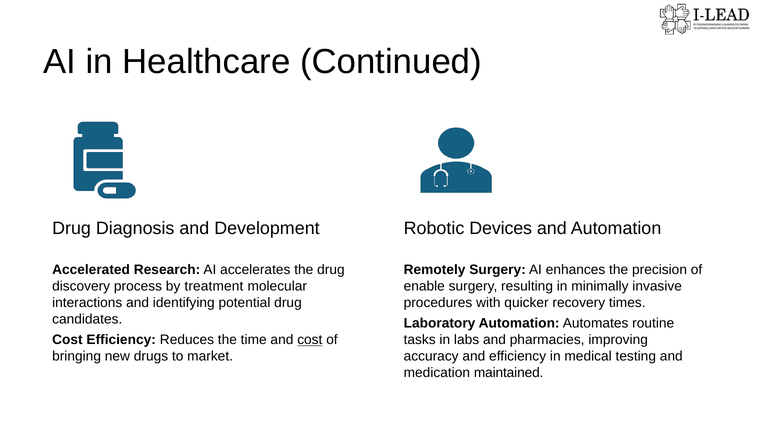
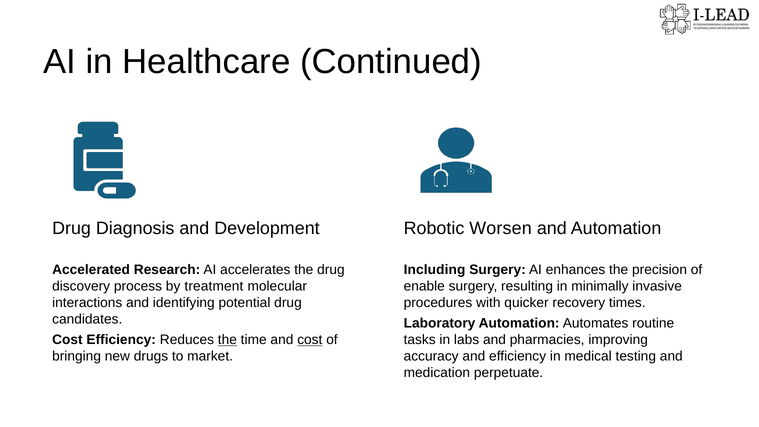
Devices: Devices -> Worsen
Remotely: Remotely -> Including
the at (227, 340) underline: none -> present
maintained: maintained -> perpetuate
